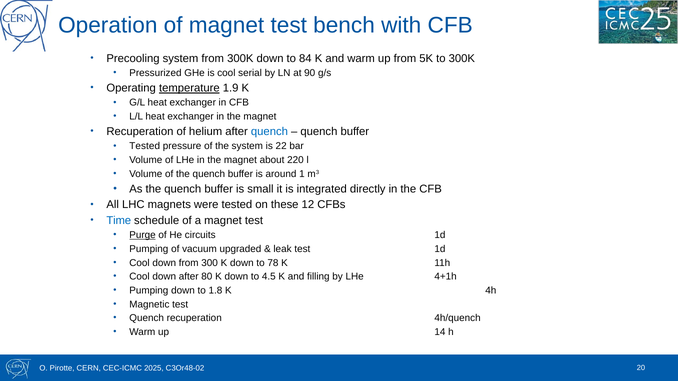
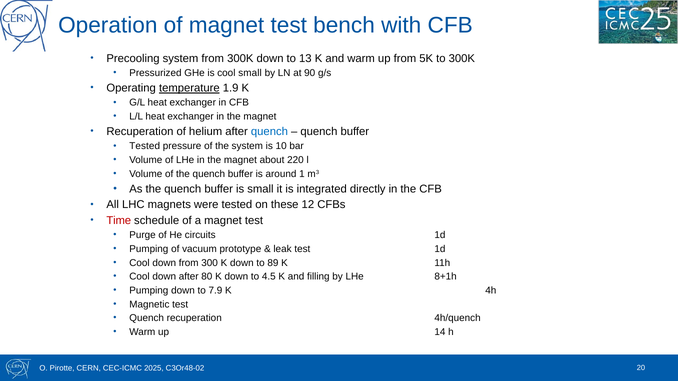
84: 84 -> 13
cool serial: serial -> small
22: 22 -> 10
Time colour: blue -> red
Purge underline: present -> none
upgraded: upgraded -> prototype
78: 78 -> 89
4+1h: 4+1h -> 8+1h
1.8: 1.8 -> 7.9
